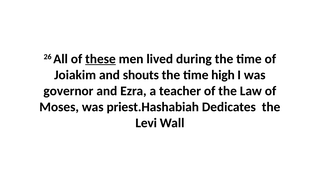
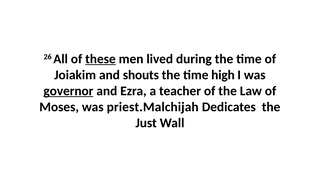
governor underline: none -> present
priest.Hashabiah: priest.Hashabiah -> priest.Malchijah
Levi: Levi -> Just
